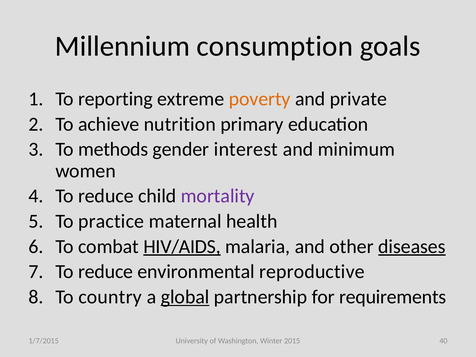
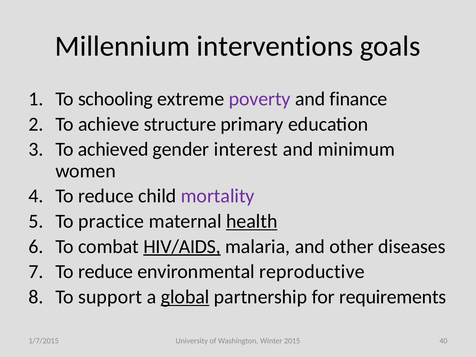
consumption: consumption -> interventions
reporting: reporting -> schooling
poverty colour: orange -> purple
private: private -> finance
nutrition: nutrition -> structure
methods: methods -> achieved
health underline: none -> present
diseases underline: present -> none
country: country -> support
